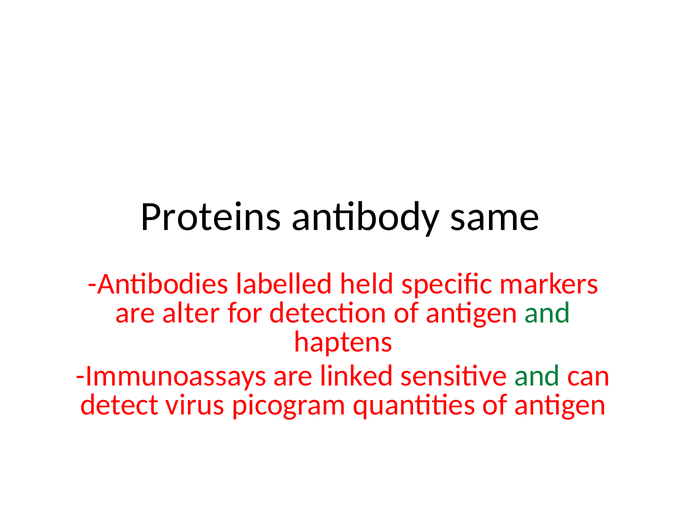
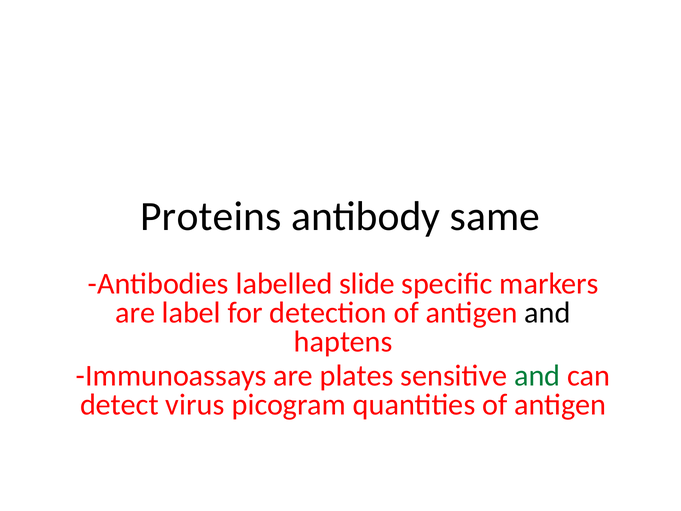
held: held -> slide
alter: alter -> label
and at (548, 313) colour: green -> black
linked: linked -> plates
